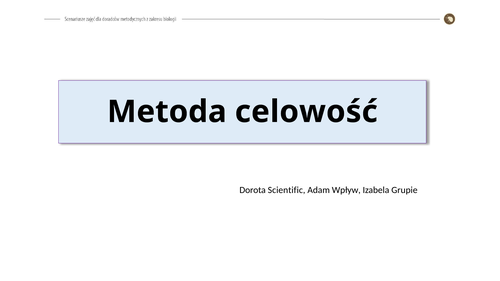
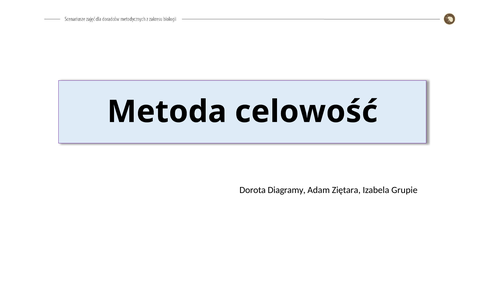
Scientific: Scientific -> Diagramy
Wpływ: Wpływ -> Ziętara
